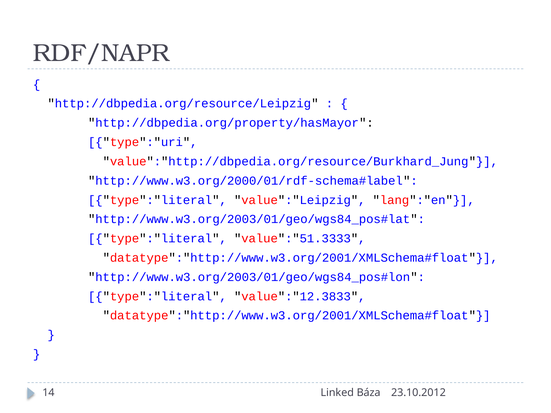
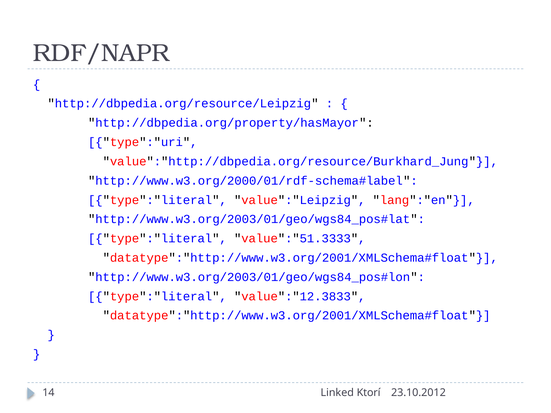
Báza: Báza -> Ktorí
